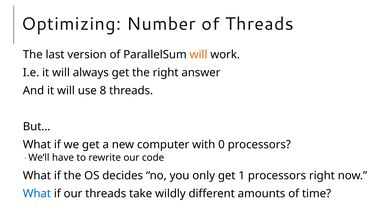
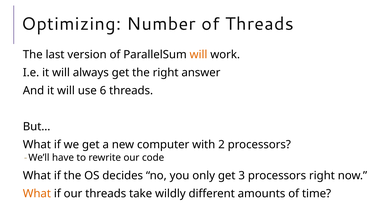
8: 8 -> 6
0: 0 -> 2
1: 1 -> 3
What at (37, 193) colour: blue -> orange
